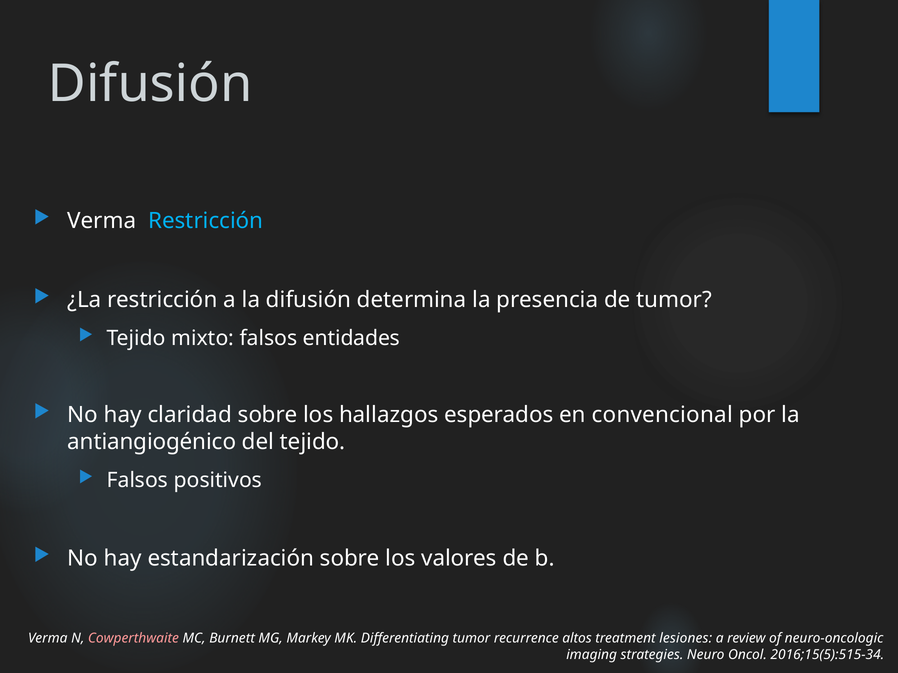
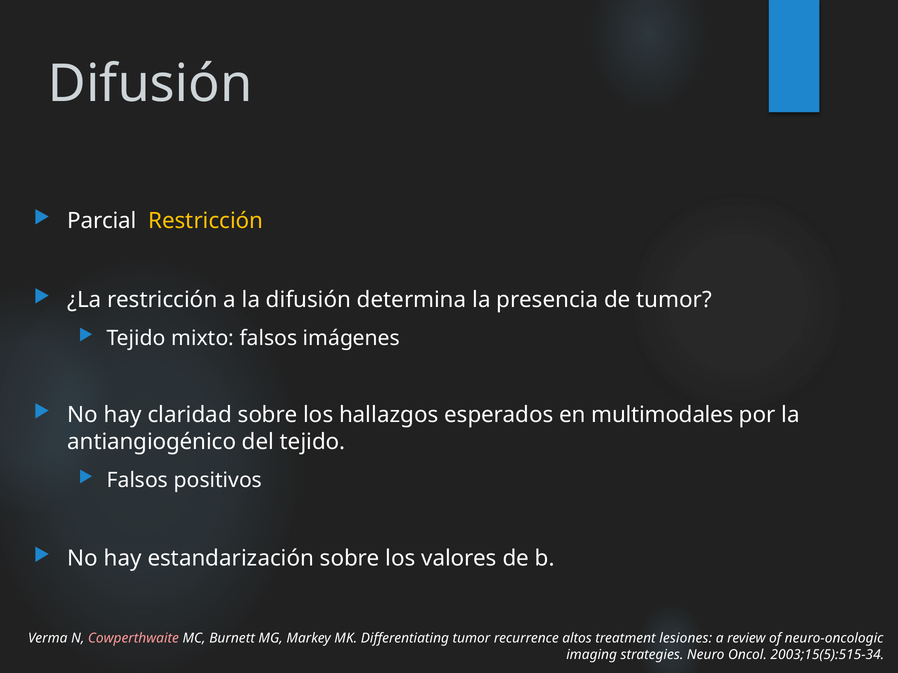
Verma at (102, 221): Verma -> Parcial
Restricción at (206, 221) colour: light blue -> yellow
entidades: entidades -> imágenes
convencional: convencional -> multimodales
2016;15(5):515-34: 2016;15(5):515-34 -> 2003;15(5):515-34
